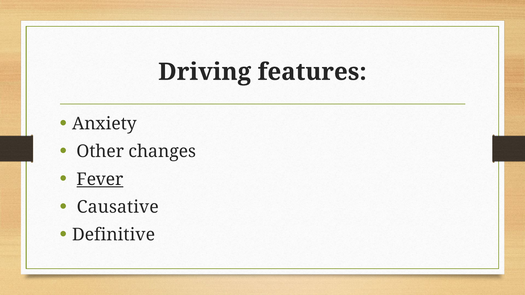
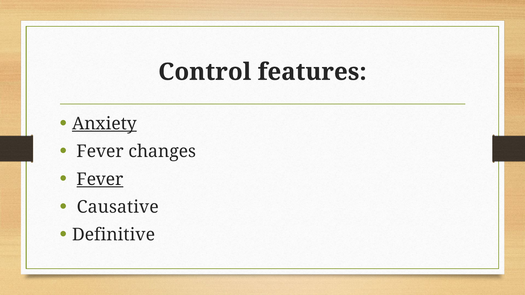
Driving: Driving -> Control
Anxiety underline: none -> present
Other at (100, 152): Other -> Fever
